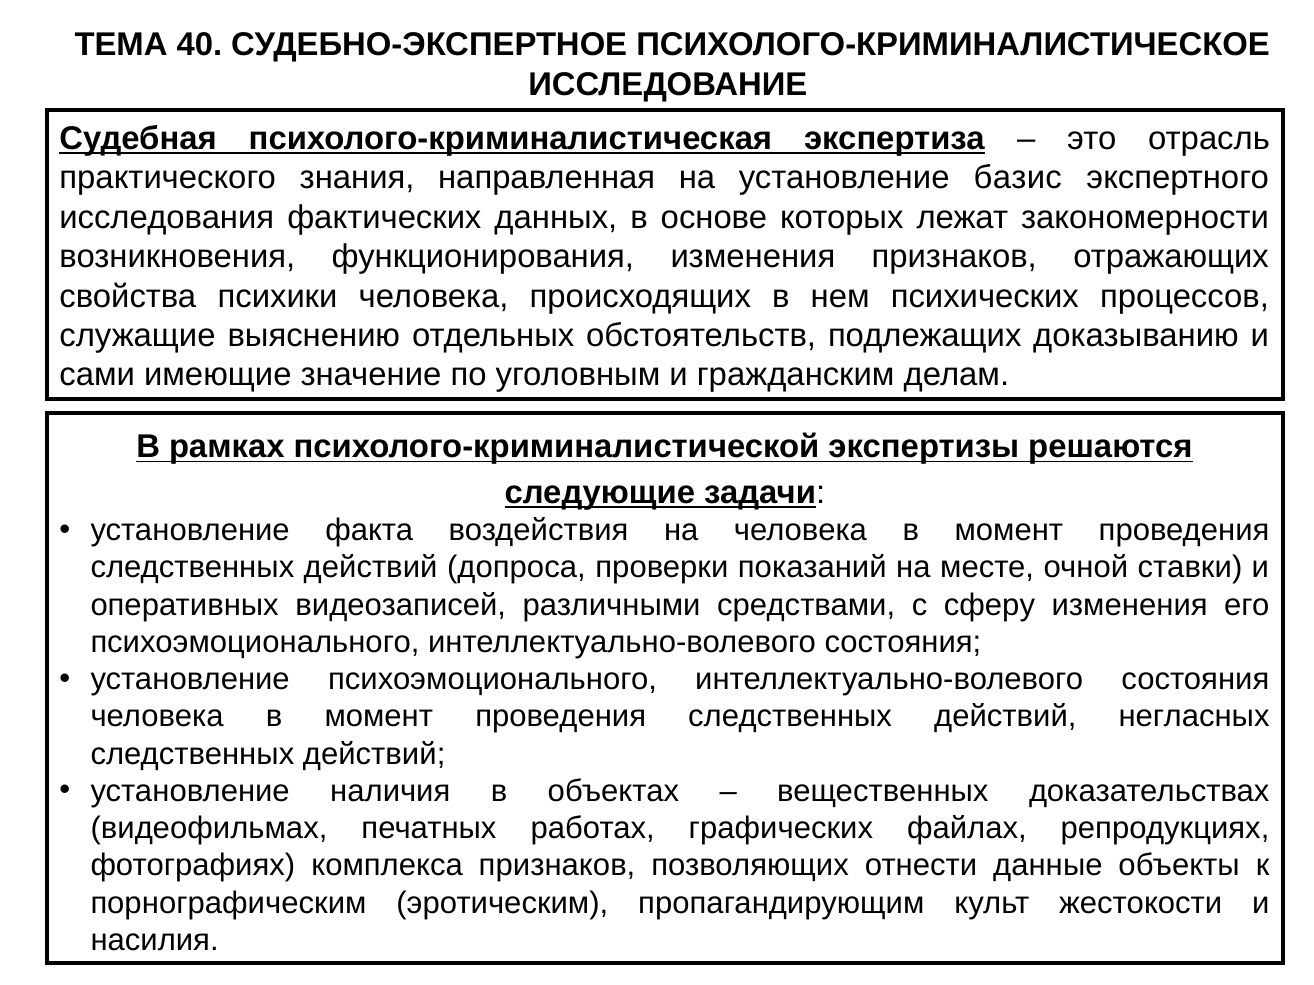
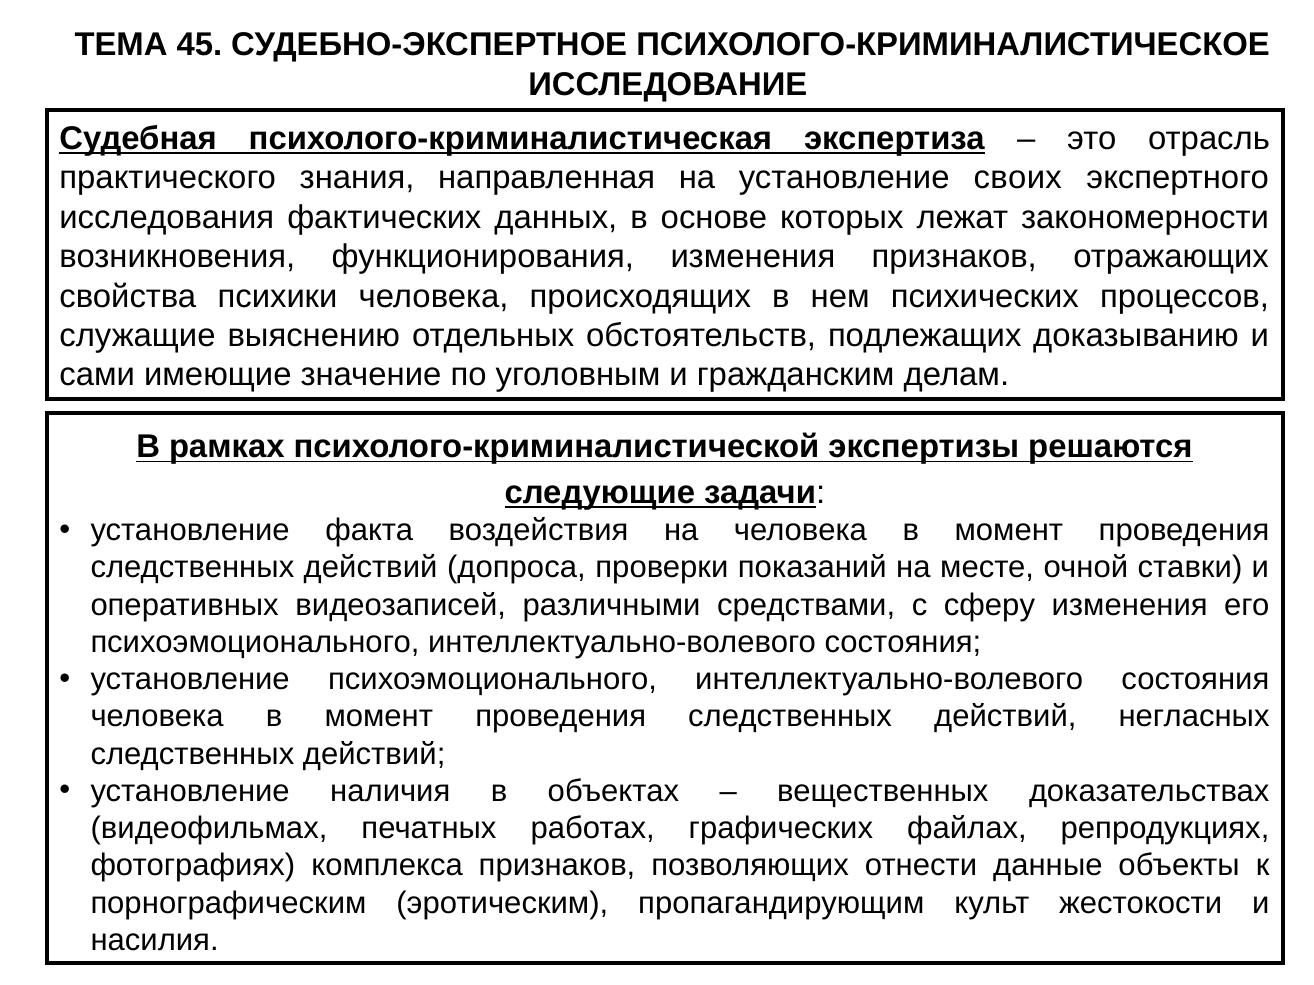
40: 40 -> 45
базис: базис -> своих
